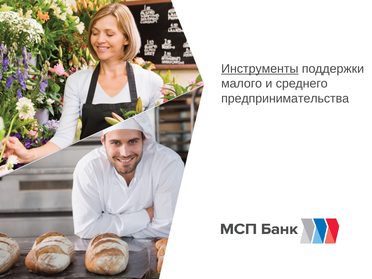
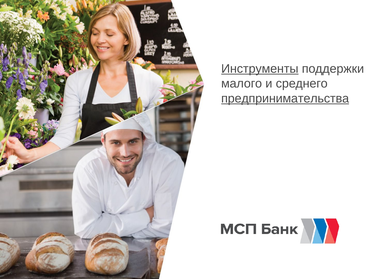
предпринимательства underline: none -> present
